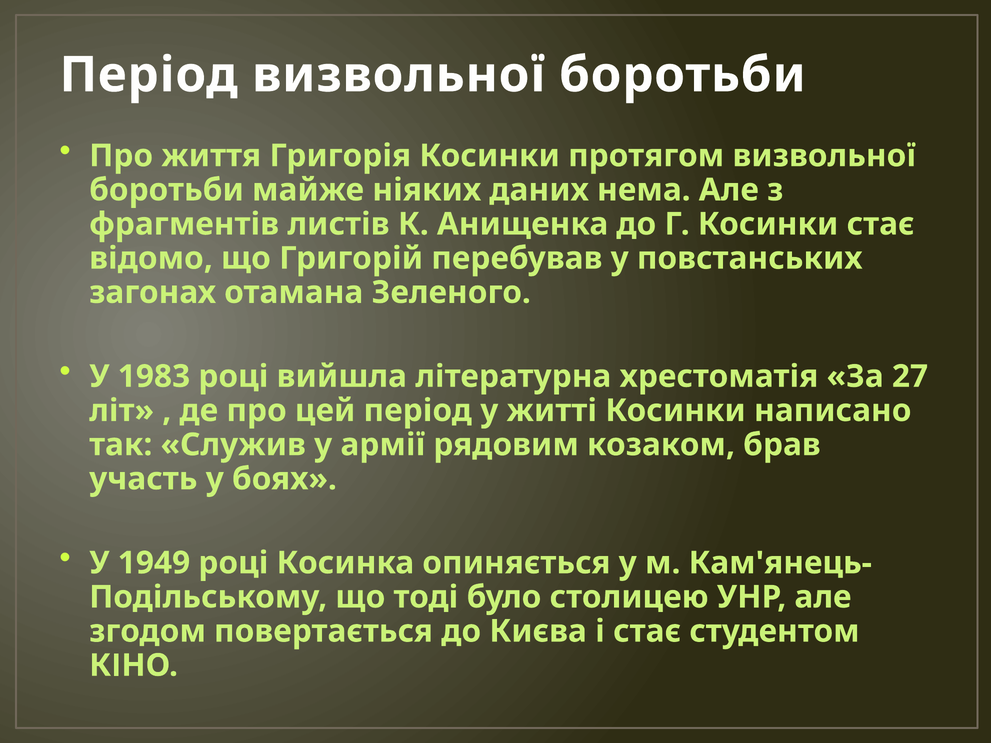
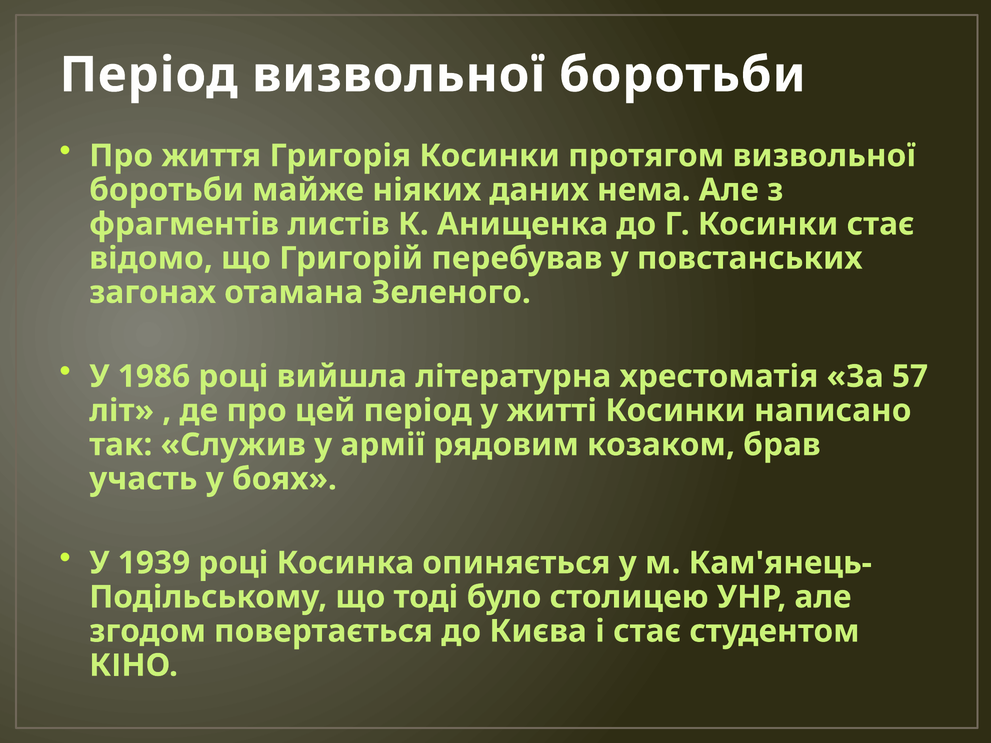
1983: 1983 -> 1986
27: 27 -> 57
1949: 1949 -> 1939
